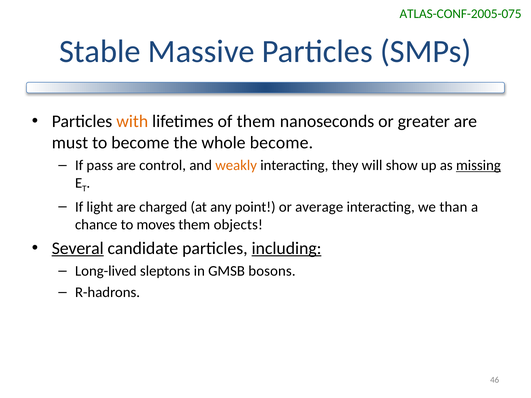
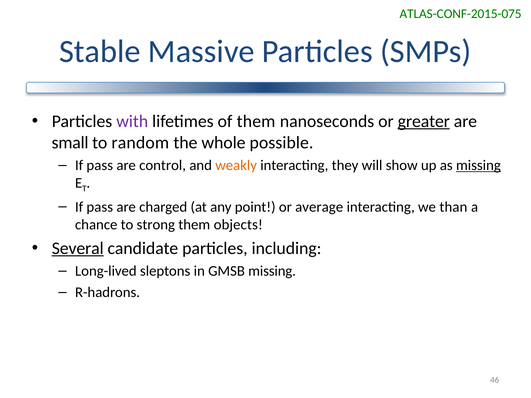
ATLAS-CONF-2005-075: ATLAS-CONF-2005-075 -> ATLAS-CONF-2015-075
with colour: orange -> purple
greater underline: none -> present
must: must -> small
to become: become -> random
whole become: become -> possible
light at (100, 207): light -> pass
moves: moves -> strong
including underline: present -> none
GMSB bosons: bosons -> missing
